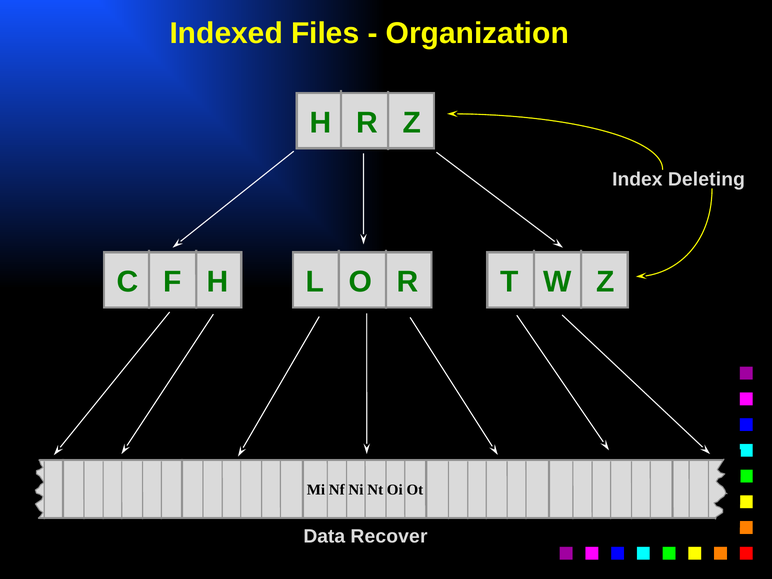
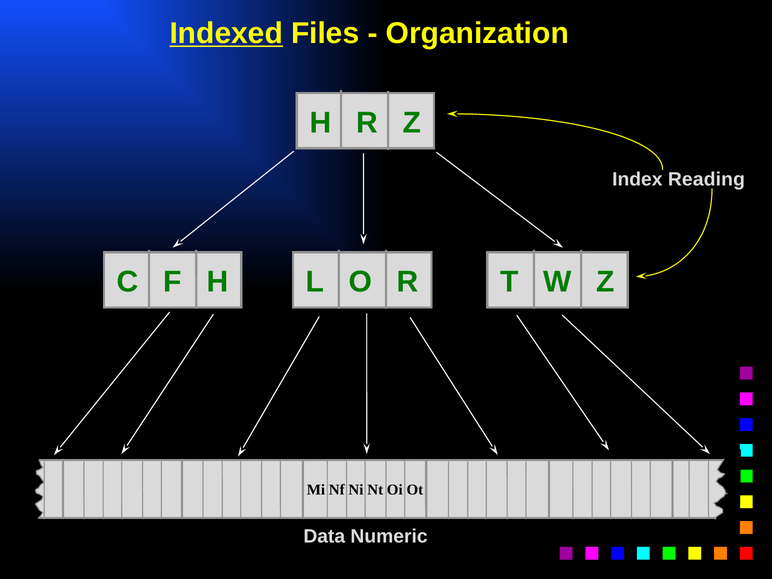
Indexed underline: none -> present
Deleting: Deleting -> Reading
Recover: Recover -> Numeric
